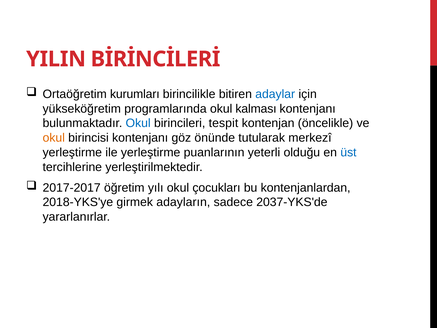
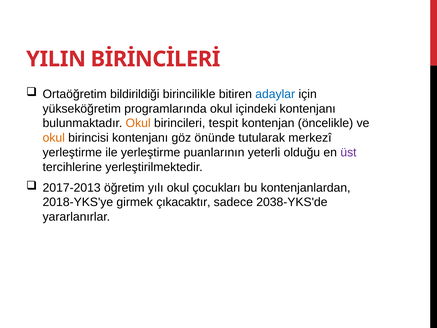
kurumları: kurumları -> bildirildiği
kalması: kalması -> içindeki
Okul at (138, 123) colour: blue -> orange
üst colour: blue -> purple
2017-2017: 2017-2017 -> 2017-2013
adayların: adayların -> çıkacaktır
2037-YKS'de: 2037-YKS'de -> 2038-YKS'de
